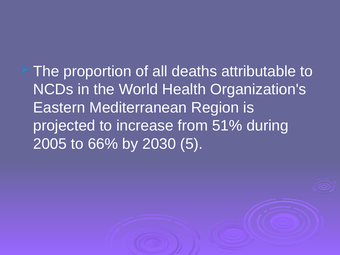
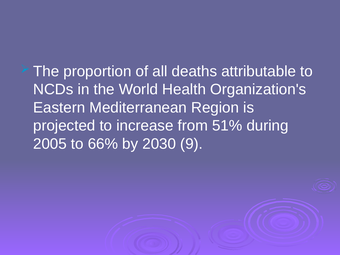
5: 5 -> 9
